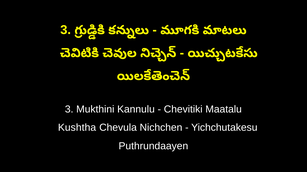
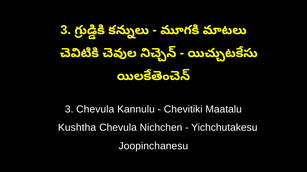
3 Mukthini: Mukthini -> Chevula
Puthrundaayen: Puthrundaayen -> Joopinchanesu
